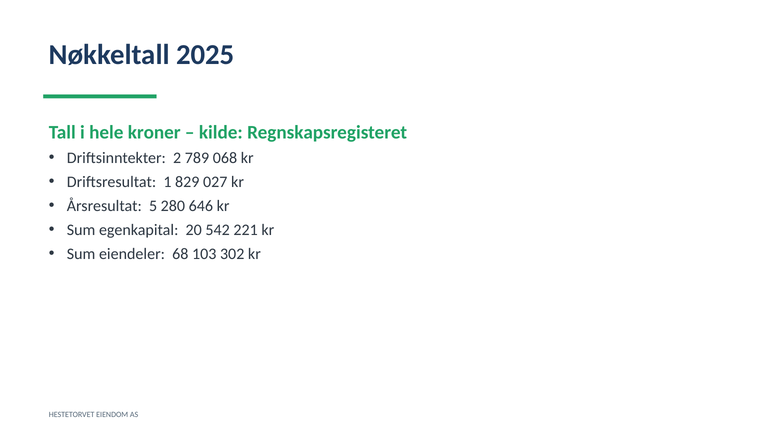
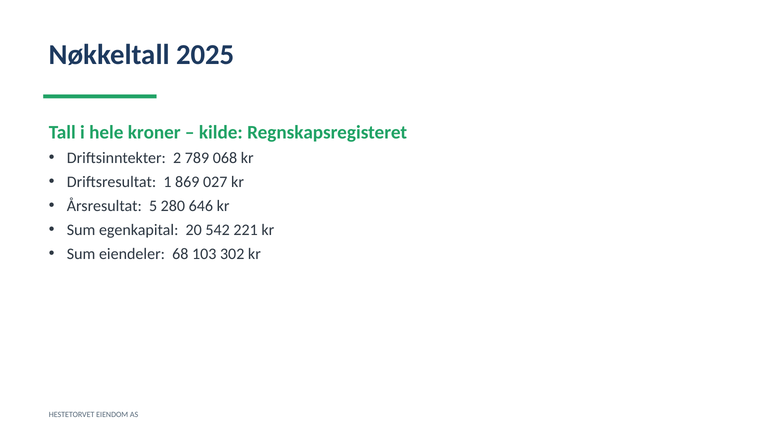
829: 829 -> 869
